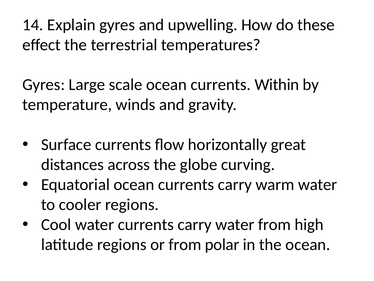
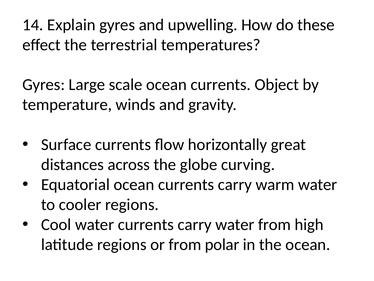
Within: Within -> Object
